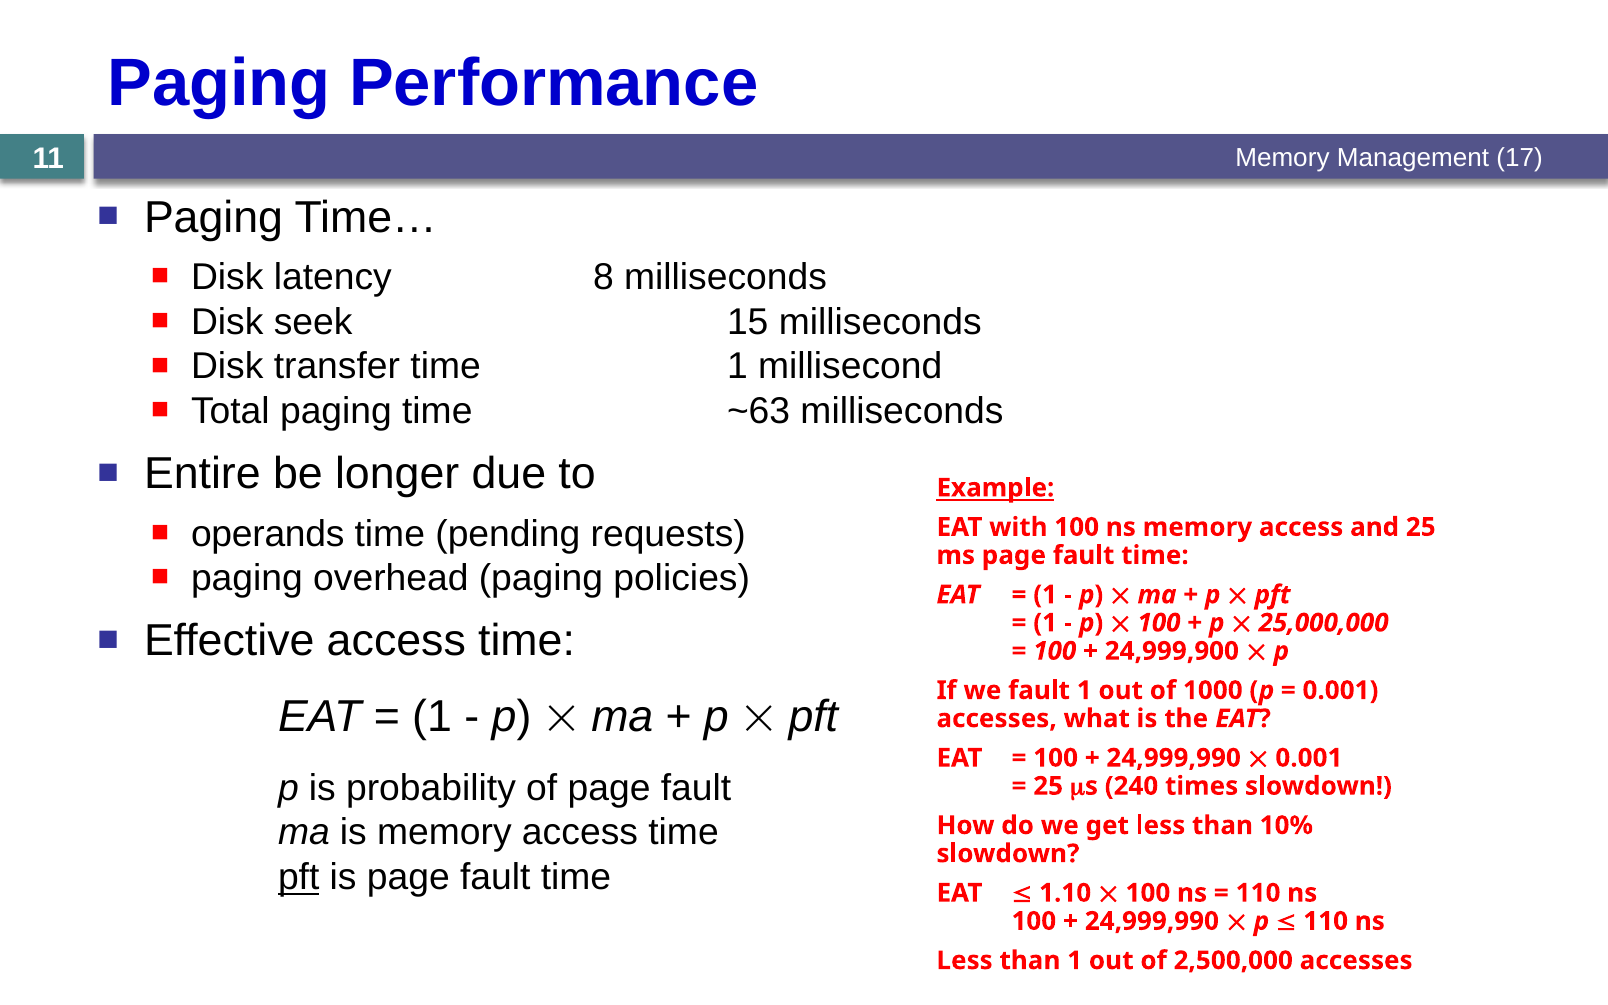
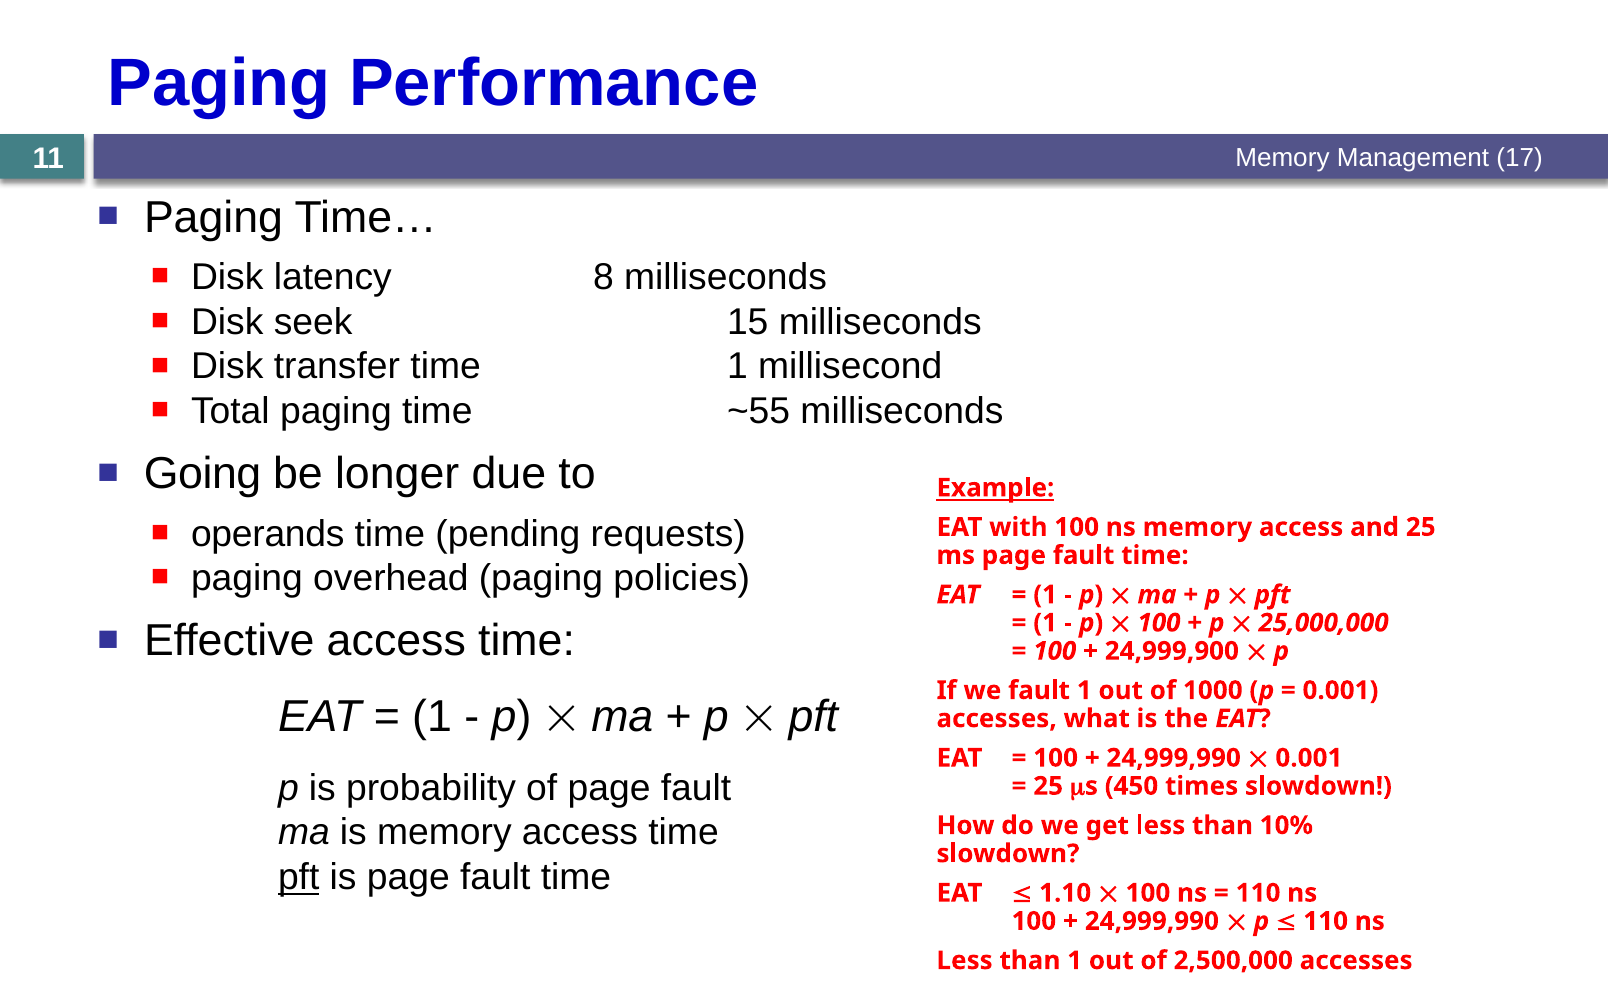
~63: ~63 -> ~55
Entire: Entire -> Going
240: 240 -> 450
